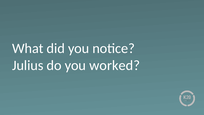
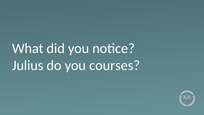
worked: worked -> courses
